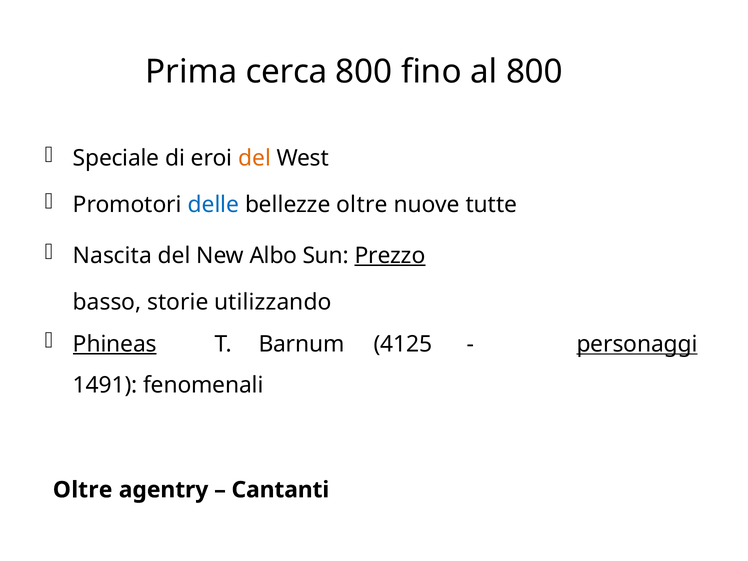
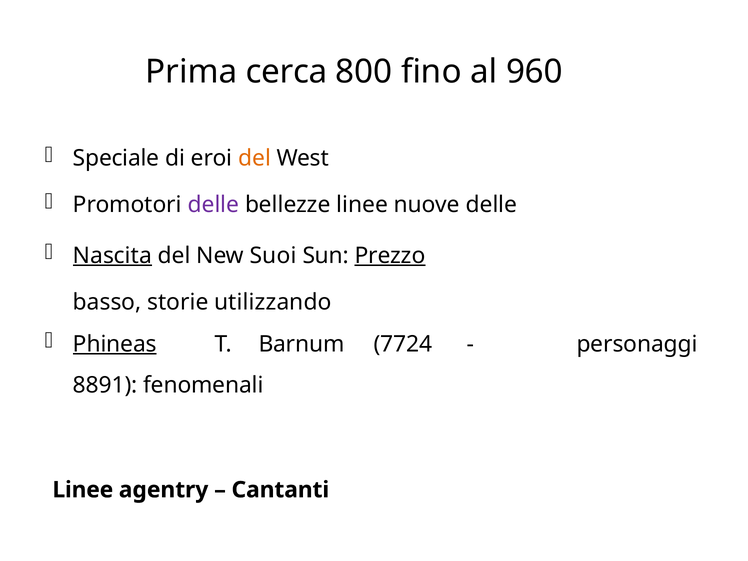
al 800: 800 -> 960
delle at (213, 205) colour: blue -> purple
bellezze oltre: oltre -> linee
nuove tutte: tutte -> delle
Nascita underline: none -> present
Albo: Albo -> Suoi
4125: 4125 -> 7724
personaggi underline: present -> none
1491: 1491 -> 8891
Oltre at (83, 490): Oltre -> Linee
